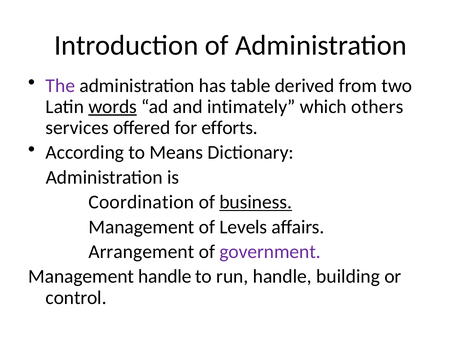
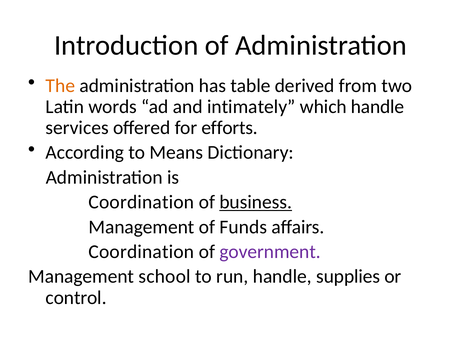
The colour: purple -> orange
words underline: present -> none
which others: others -> handle
Levels: Levels -> Funds
Arrangement at (141, 252): Arrangement -> Coordination
Management handle: handle -> school
building: building -> supplies
